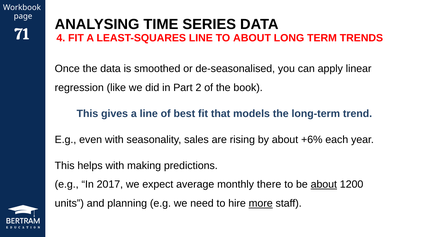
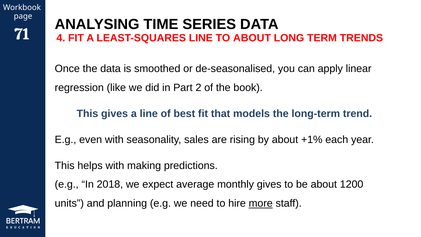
+6%: +6% -> +1%
2017: 2017 -> 2018
monthly there: there -> gives
about at (324, 184) underline: present -> none
